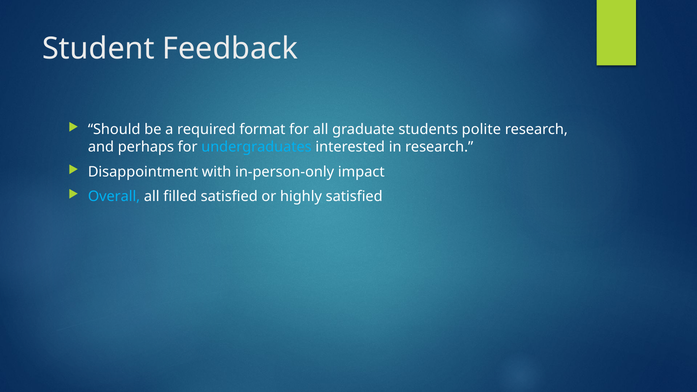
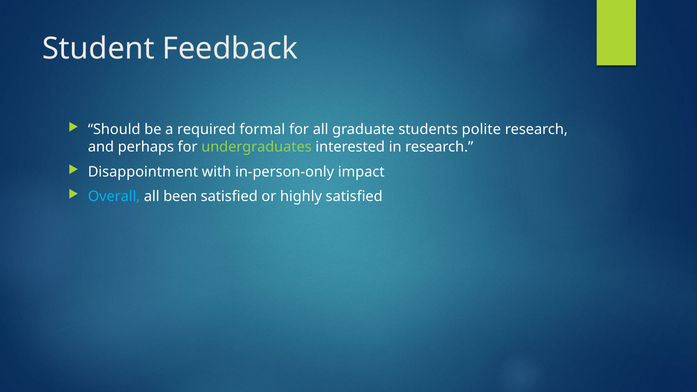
format: format -> formal
undergraduates colour: light blue -> light green
filled: filled -> been
